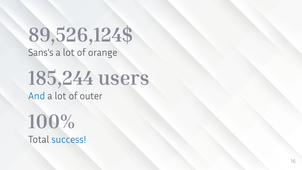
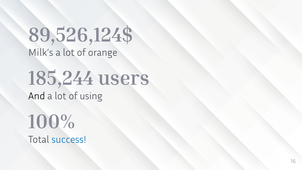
Sans’s: Sans’s -> Milk’s
And colour: blue -> black
outer: outer -> using
